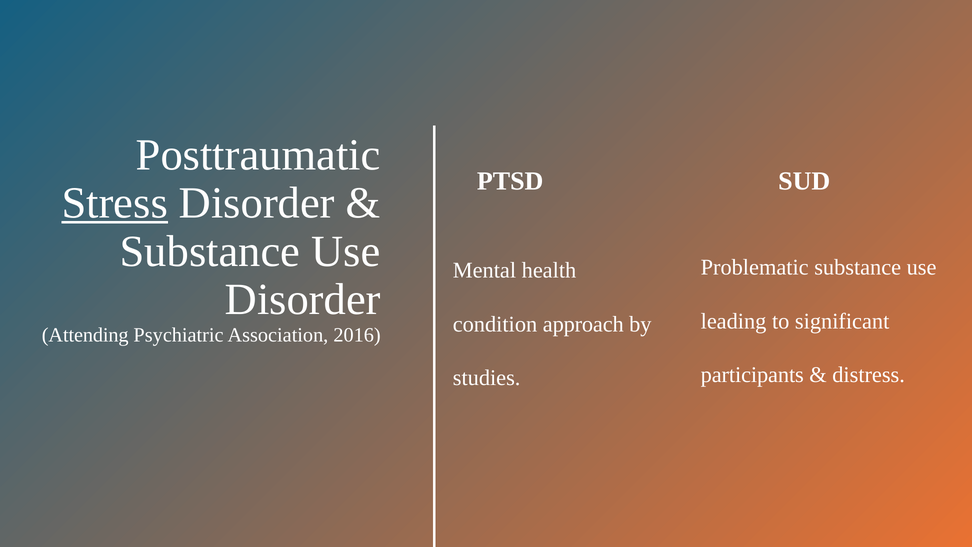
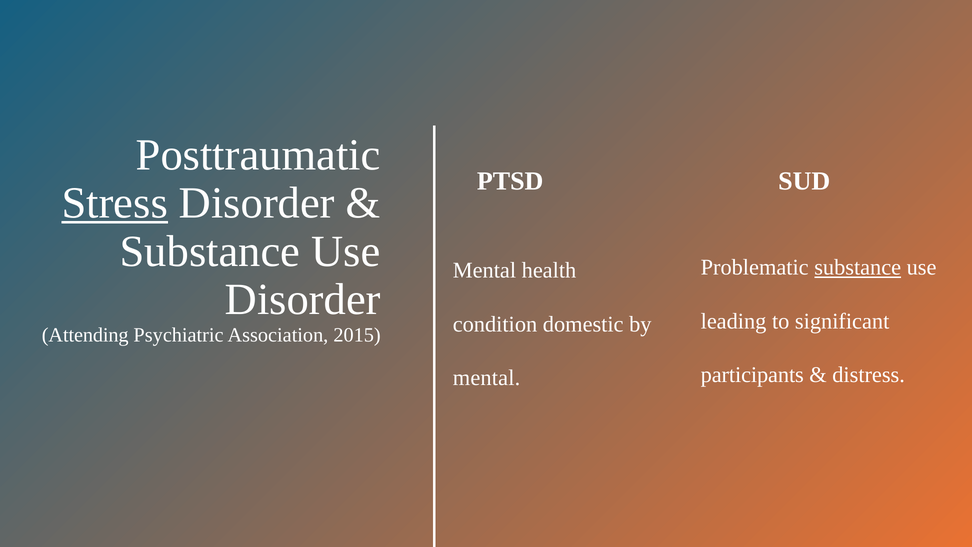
substance at (858, 267) underline: none -> present
approach: approach -> domestic
2016: 2016 -> 2015
studies at (487, 378): studies -> mental
